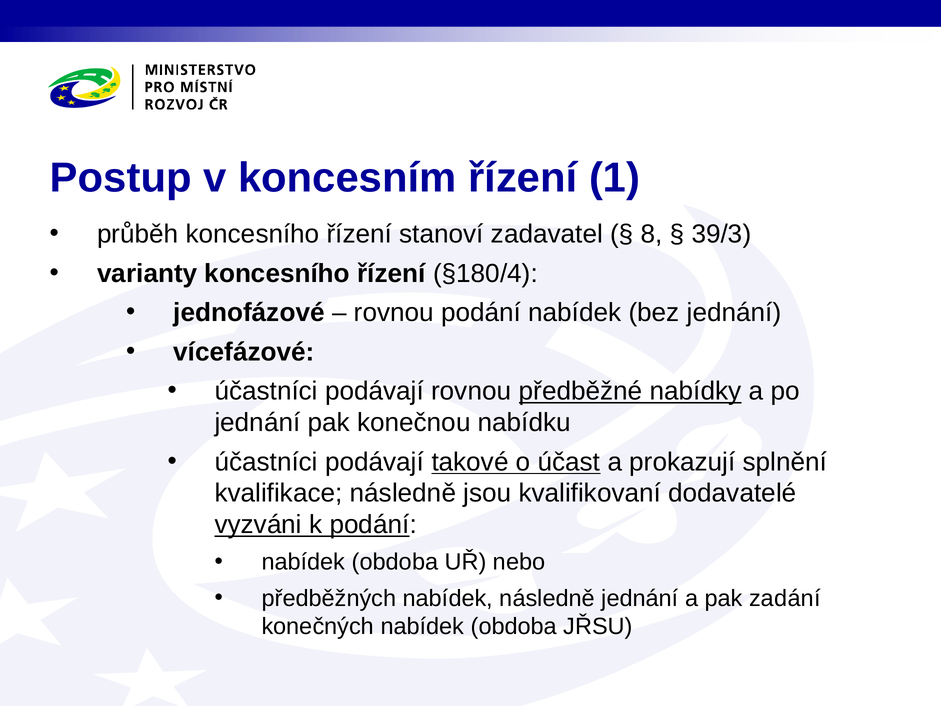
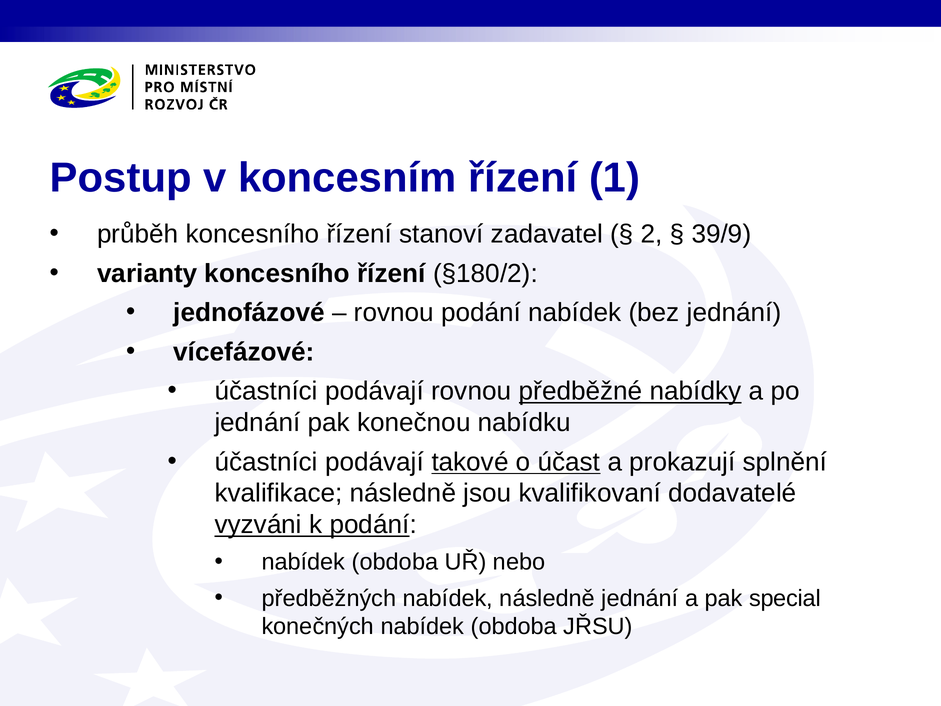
8: 8 -> 2
39/3: 39/3 -> 39/9
§180/4: §180/4 -> §180/2
zadání: zadání -> special
